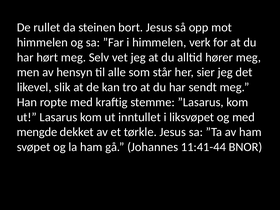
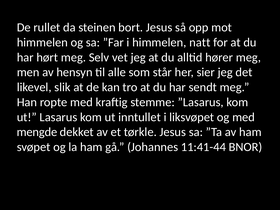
verk: verk -> natt
